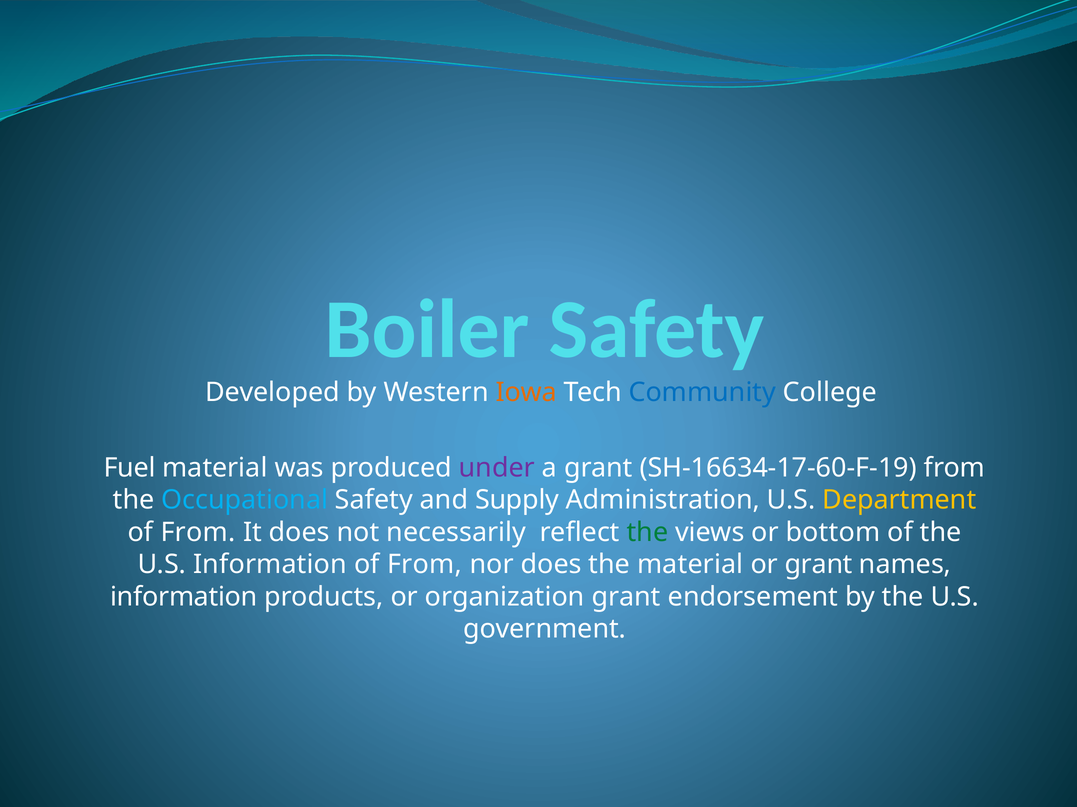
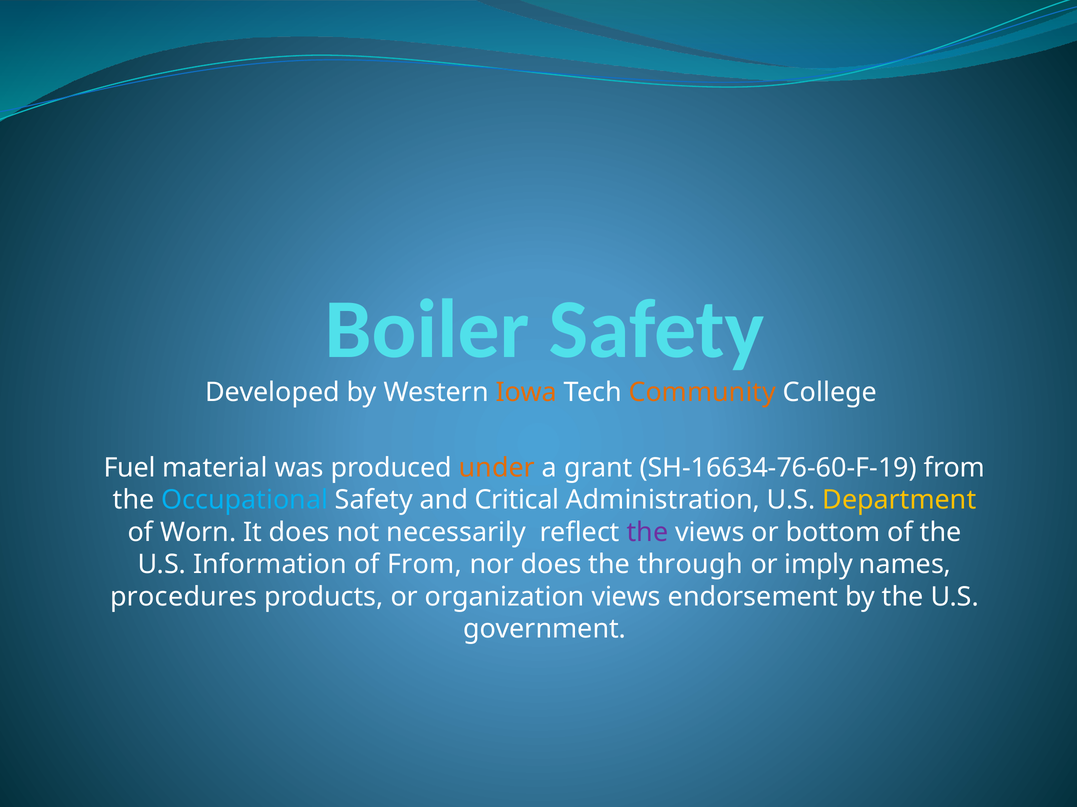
Community colour: blue -> orange
under colour: purple -> orange
SH-16634-17-60-F-19: SH-16634-17-60-F-19 -> SH-16634-76-60-F-19
Supply: Supply -> Critical
From at (198, 533): From -> Worn
the at (647, 533) colour: green -> purple
the material: material -> through
or grant: grant -> imply
information at (184, 597): information -> procedures
organization grant: grant -> views
